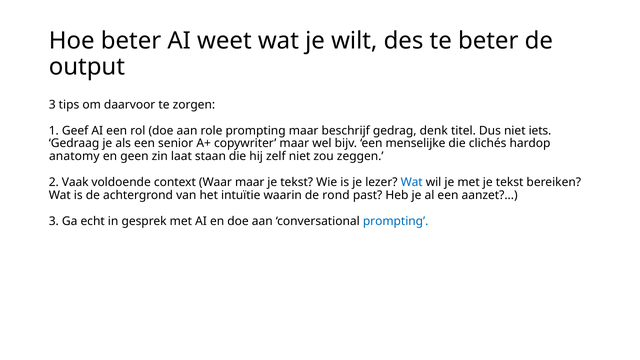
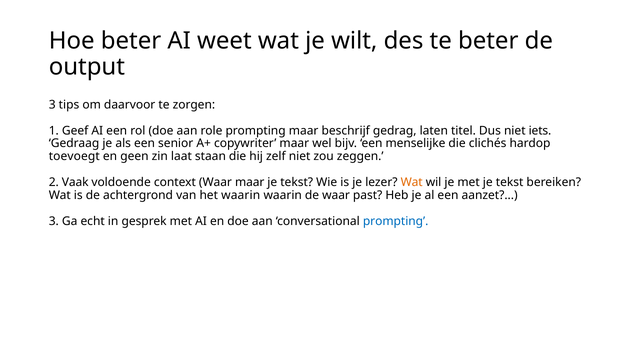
denk: denk -> laten
anatomy: anatomy -> toevoegt
Wat at (412, 182) colour: blue -> orange
het intuïtie: intuïtie -> waarin
de rond: rond -> waar
